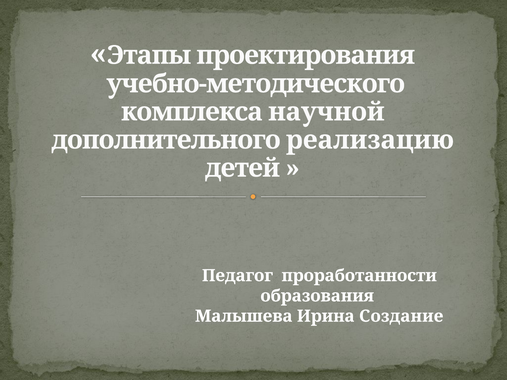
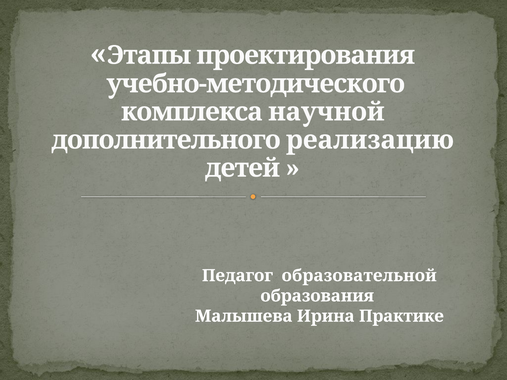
проработанности: проработанности -> образовательной
Создание: Создание -> Практике
